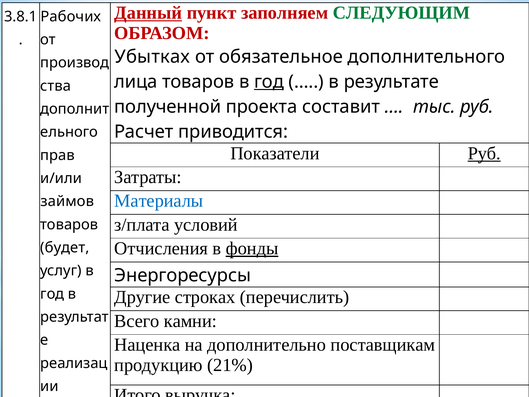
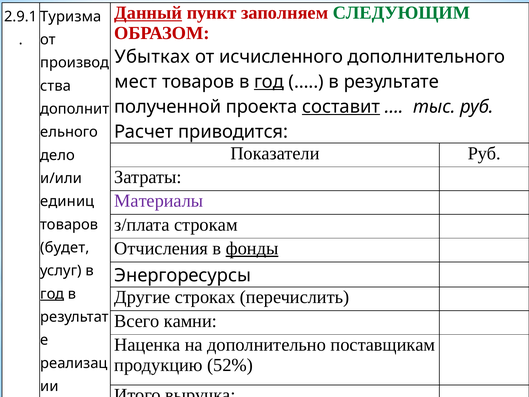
3.8.1: 3.8.1 -> 2.9.1
Рабочих: Рабочих -> Туризма
обязательное: обязательное -> исчисленного
лица: лица -> мест
составит underline: none -> present
Руб at (484, 153) underline: present -> none
прав: прав -> дело
Материалы colour: blue -> purple
займов: займов -> единиц
условий: условий -> строкам
год at (52, 294) underline: none -> present
21%: 21% -> 52%
